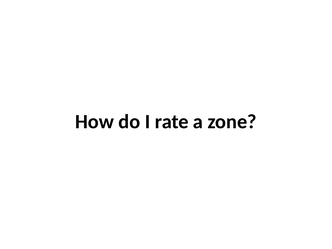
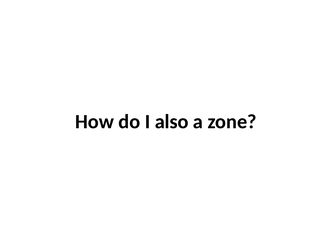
rate: rate -> also
